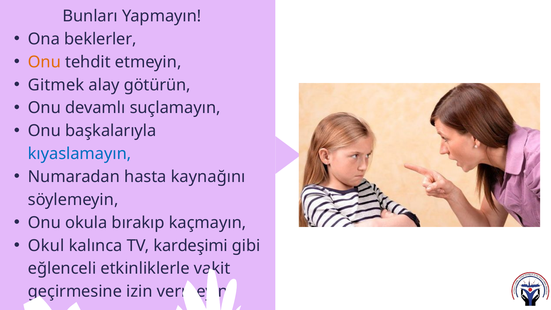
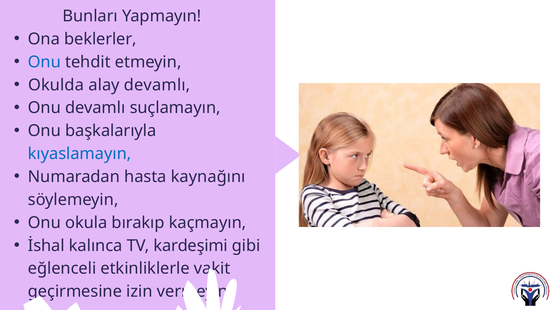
Onu at (44, 62) colour: orange -> blue
Gitmek: Gitmek -> Okulda
alay götürün: götürün -> devamlı
Okul: Okul -> İshal
